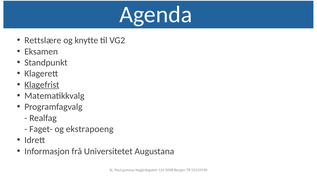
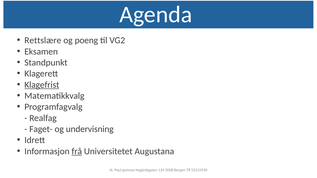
knytte: knytte -> poeng
ekstrapoeng: ekstrapoeng -> undervisning
frå underline: none -> present
